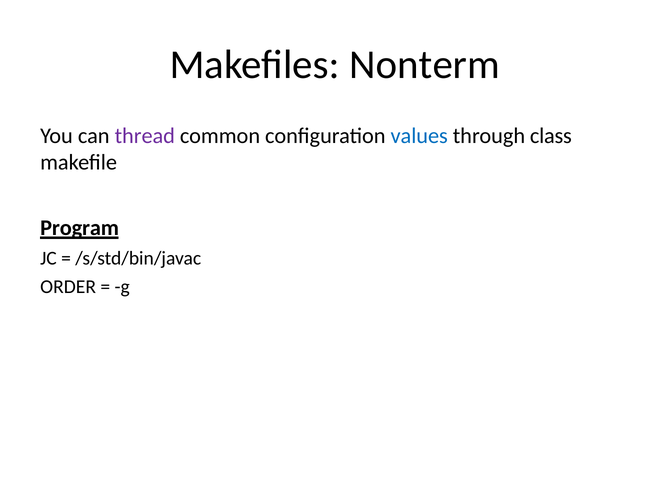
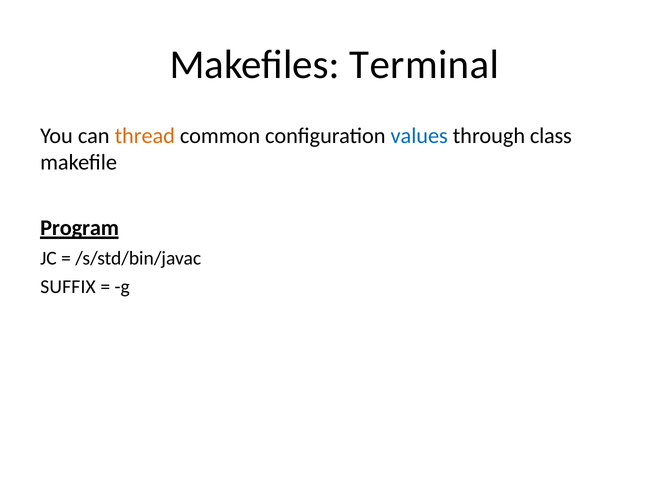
Nonterm: Nonterm -> Terminal
thread colour: purple -> orange
ORDER: ORDER -> SUFFIX
